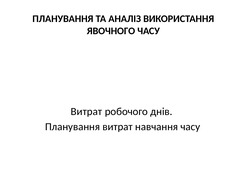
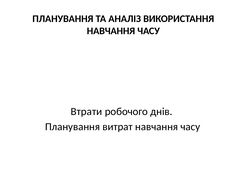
ЯВОЧНОГО at (111, 31): ЯВОЧНОГО -> НАВЧАННЯ
Витрат at (86, 112): Витрат -> Втрати
